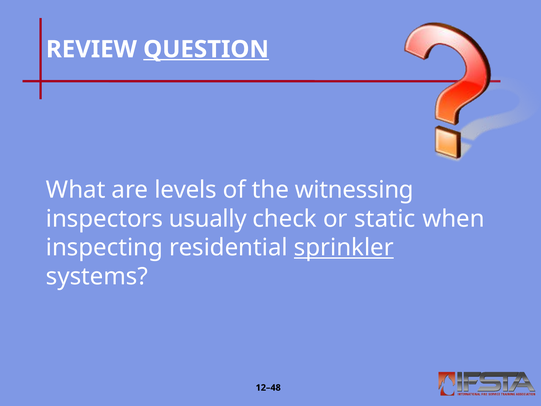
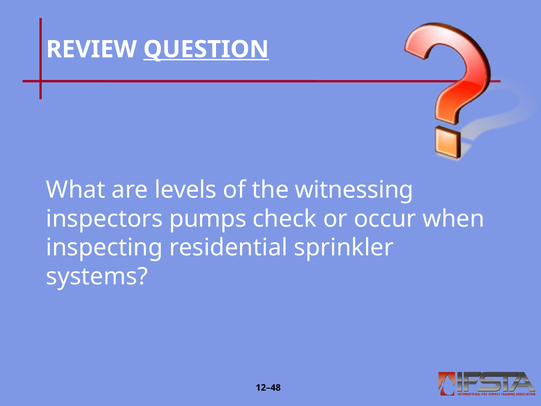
usually: usually -> pumps
static: static -> occur
sprinkler underline: present -> none
